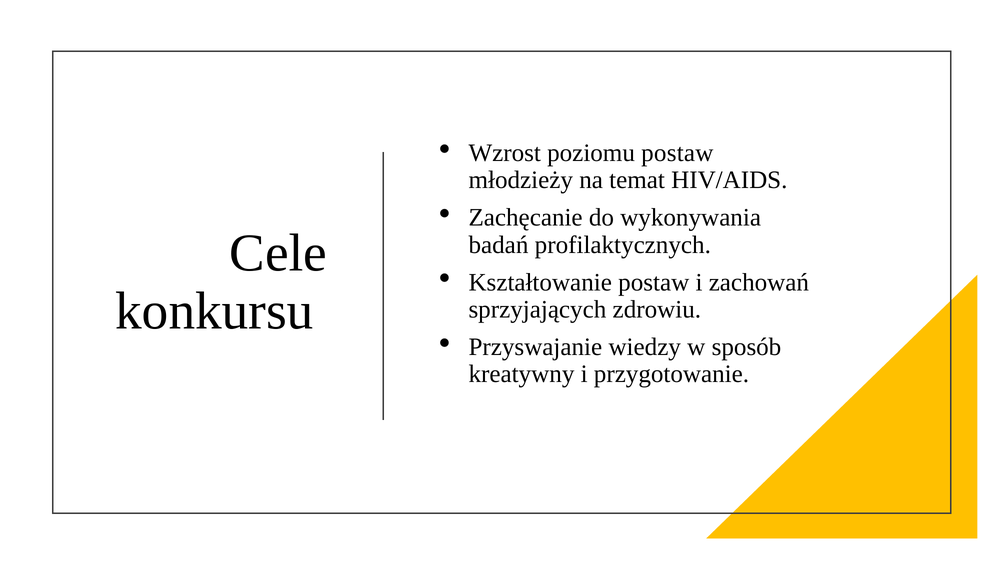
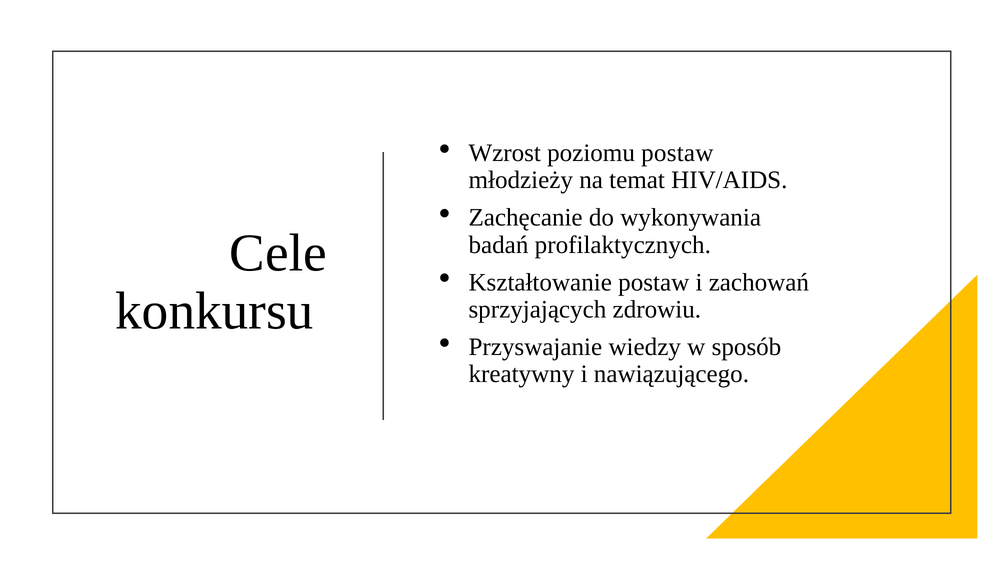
przygotowanie: przygotowanie -> nawiązującego
